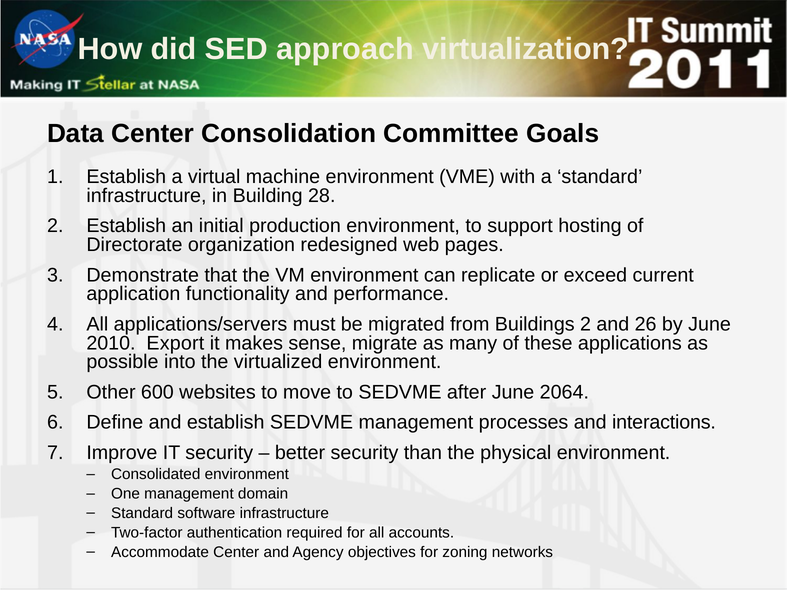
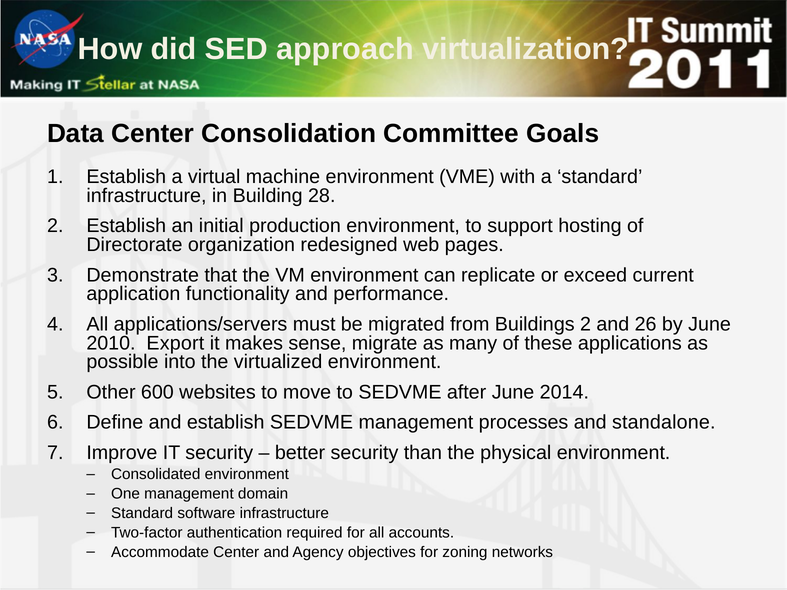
2064: 2064 -> 2014
interactions: interactions -> standalone
